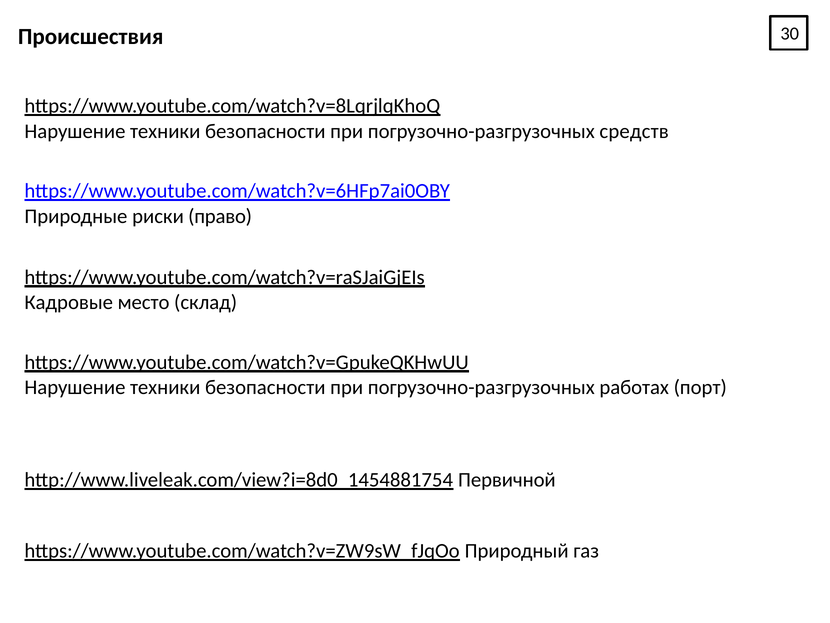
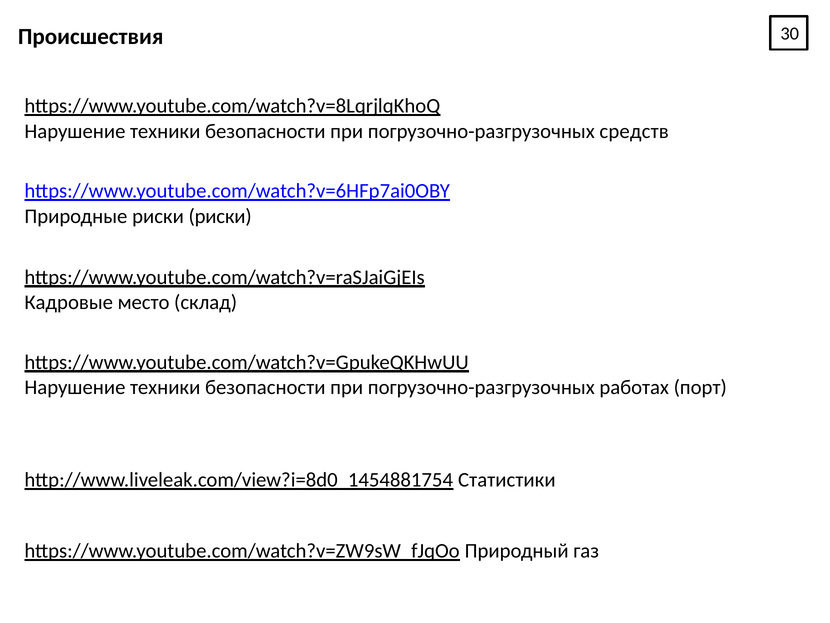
риски право: право -> риски
Первичной: Первичной -> Статистики
